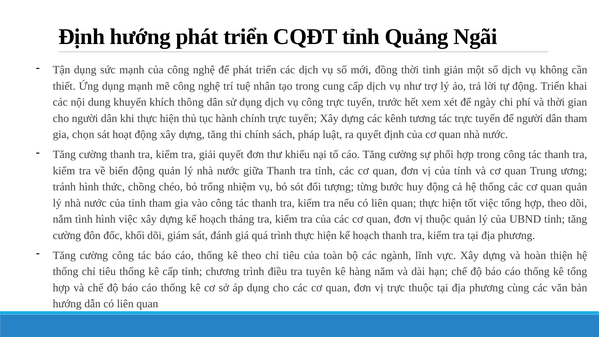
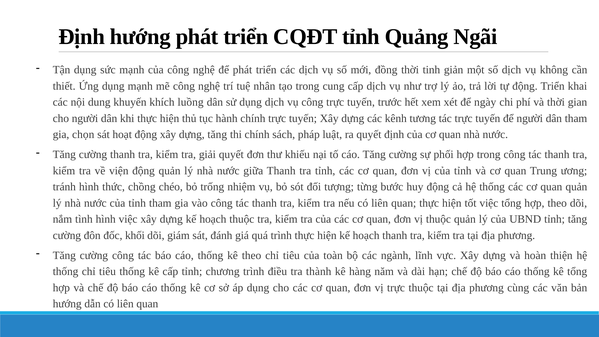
thông: thông -> luồng
biến: biến -> viện
hoạch tháng: tháng -> thuộc
tuyên: tuyên -> thành
